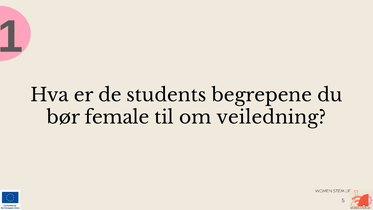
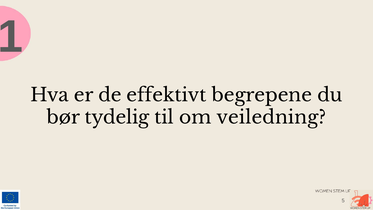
students: students -> effektivt
female: female -> tydelig
